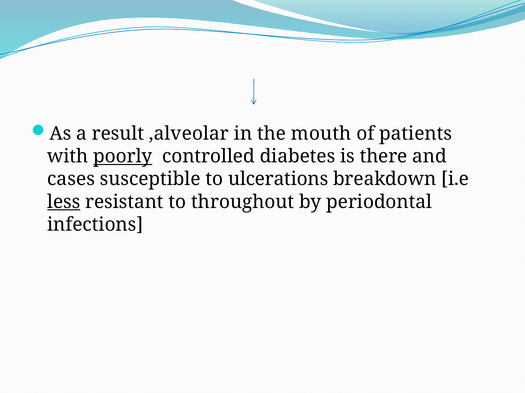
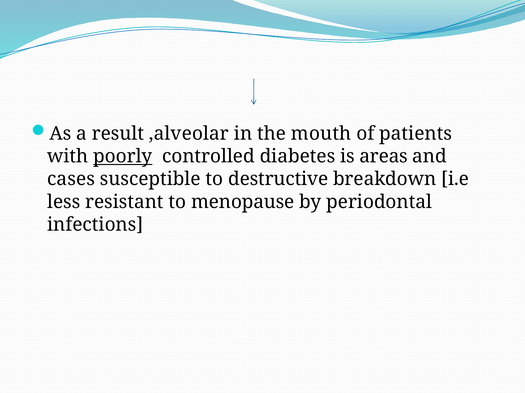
there: there -> areas
ulcerations: ulcerations -> destructive
less underline: present -> none
throughout: throughout -> menopause
